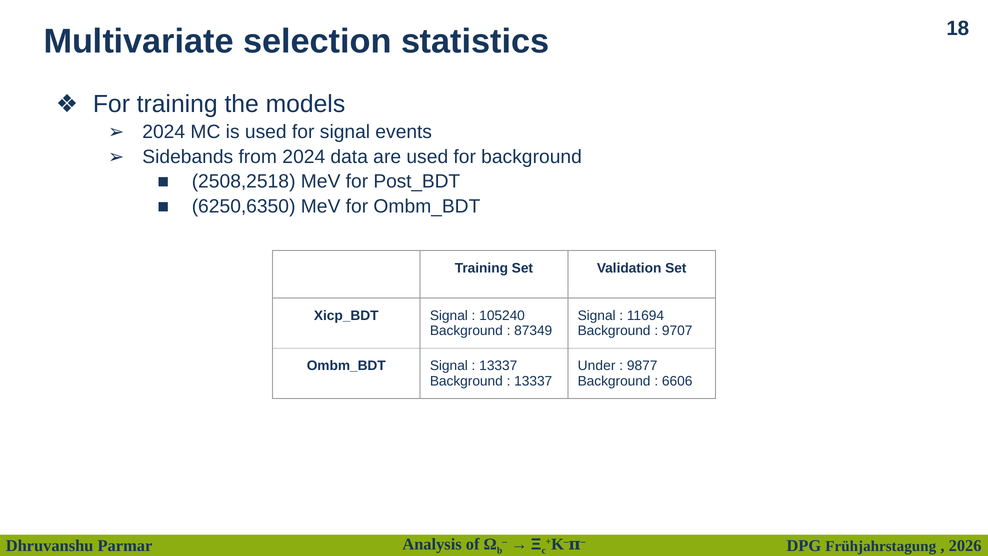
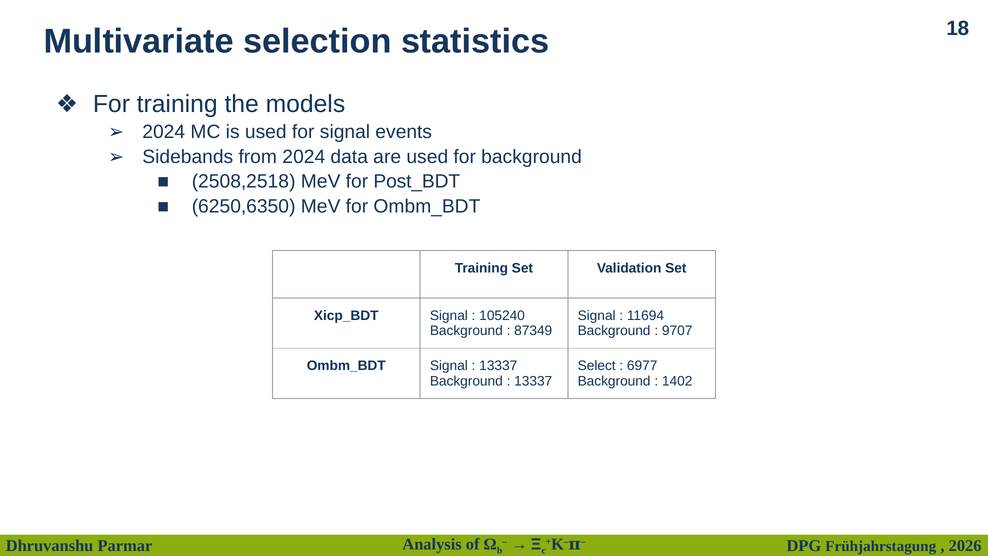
Under: Under -> Select
9877: 9877 -> 6977
6606: 6606 -> 1402
